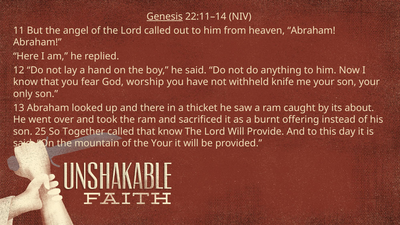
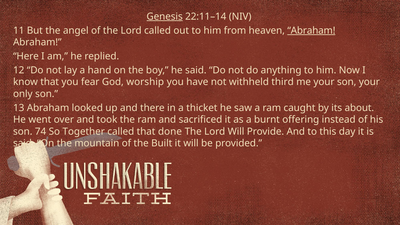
Abraham at (311, 30) underline: none -> present
knife: knife -> third
25: 25 -> 74
that know: know -> done
the Your: Your -> Built
